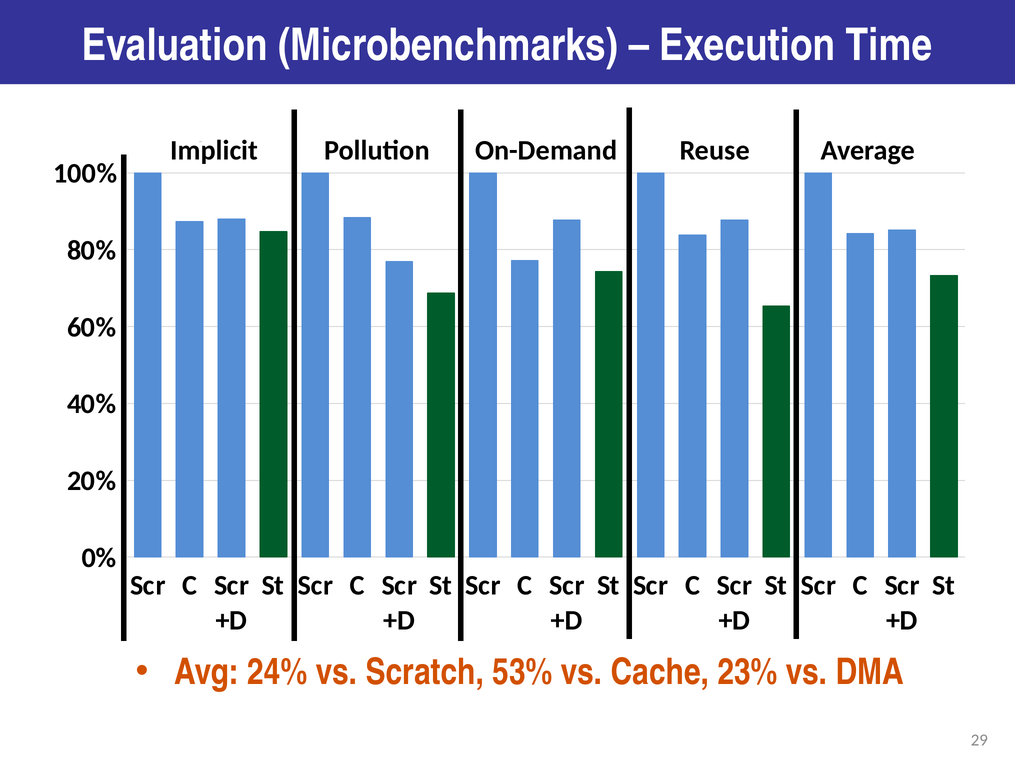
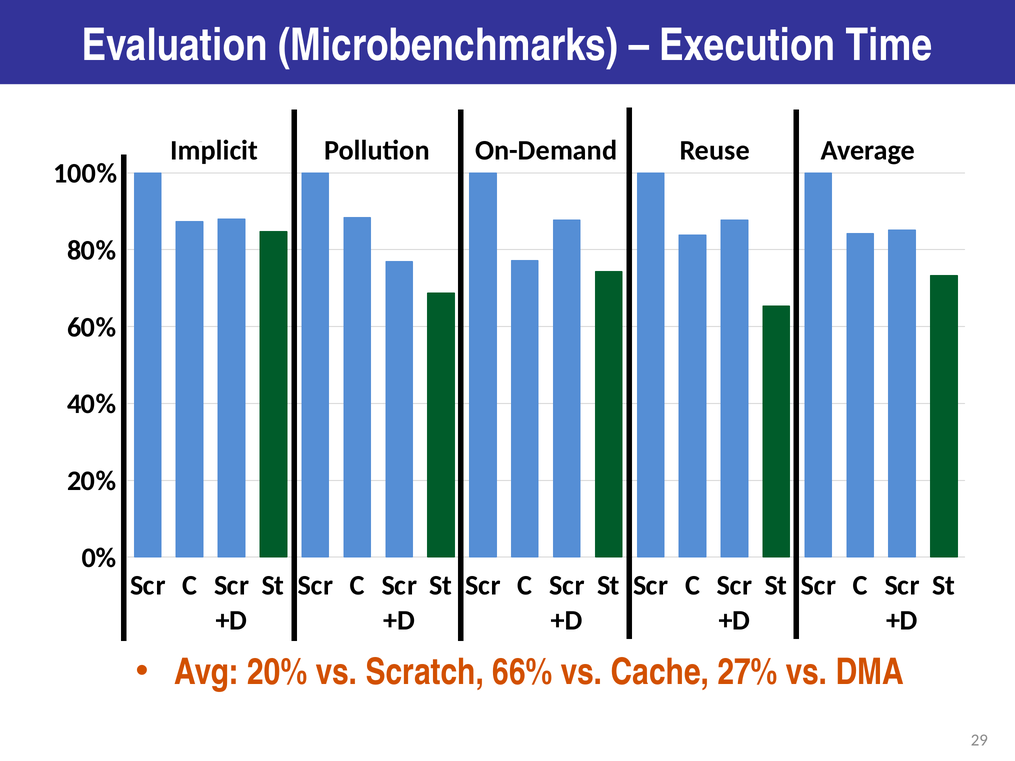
Avg 24%: 24% -> 20%
53%: 53% -> 66%
23%: 23% -> 27%
